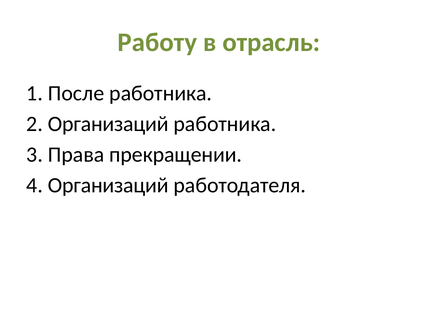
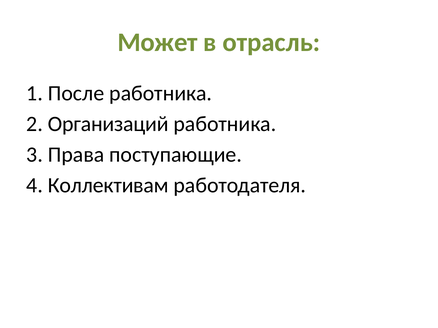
Работу: Работу -> Может
прекращении: прекращении -> поступающие
4 Организаций: Организаций -> Коллективам
